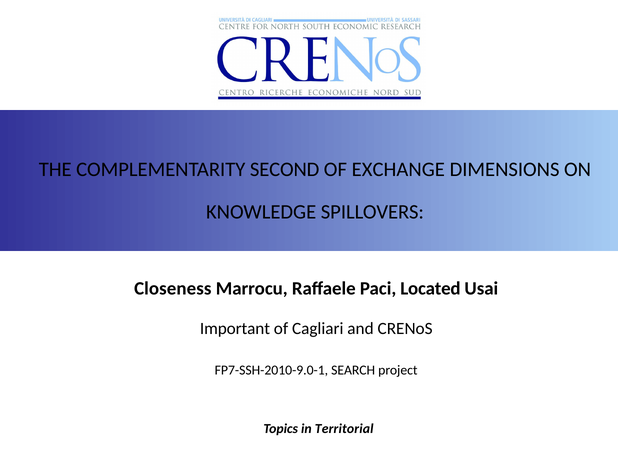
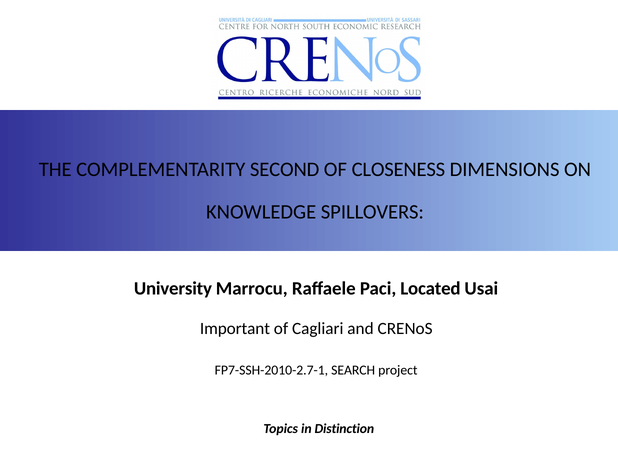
EXCHANGE: EXCHANGE -> CLOSENESS
Closeness: Closeness -> University
FP7-SSH-2010-9.0-1: FP7-SSH-2010-9.0-1 -> FP7-SSH-2010-2.7-1
Territorial: Territorial -> Distinction
